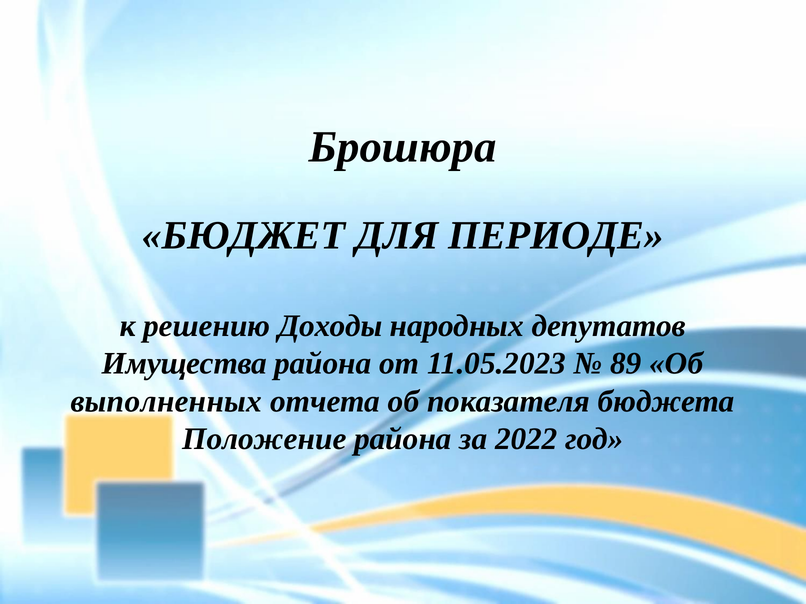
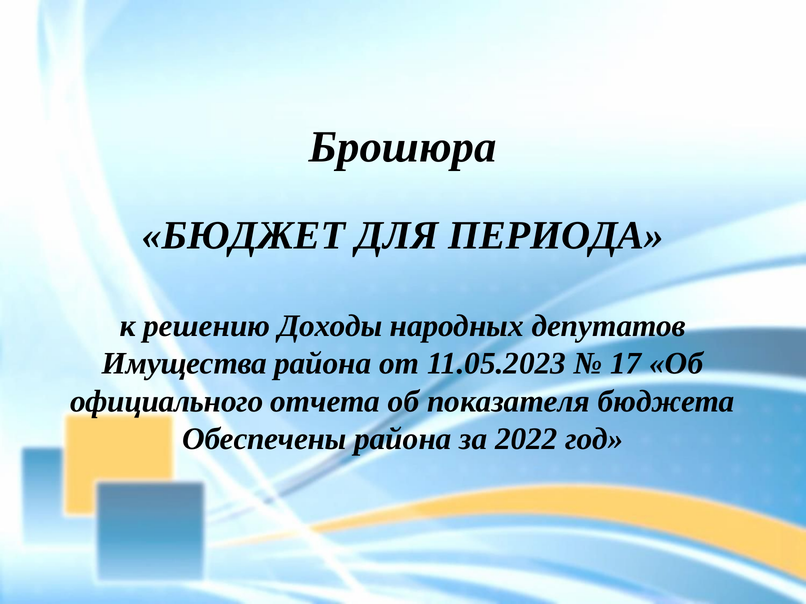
ПЕРИОДЕ: ПЕРИОДЕ -> ПЕРИОДА
89: 89 -> 17
выполненных: выполненных -> официального
Положение: Положение -> Обеспечены
